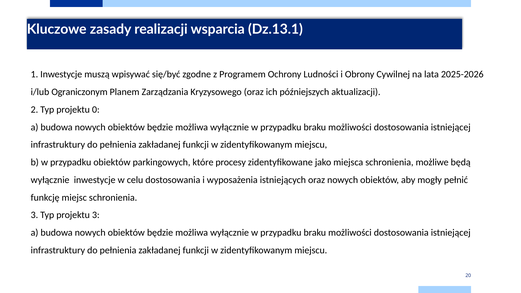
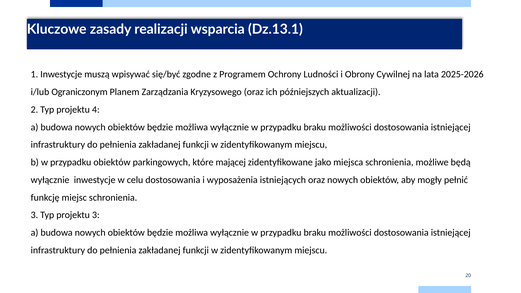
0: 0 -> 4
procesy: procesy -> mającej
